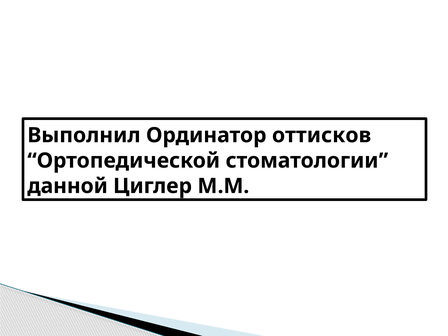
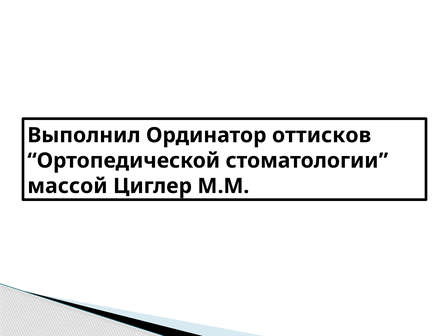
данной: данной -> массой
